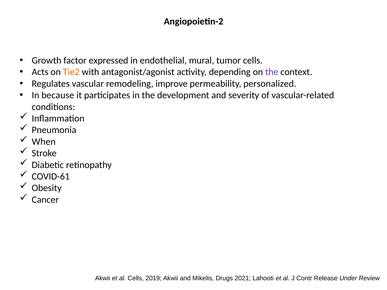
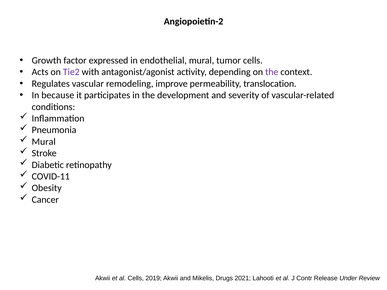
Tie2 colour: orange -> purple
personalized: personalized -> translocation
When at (44, 142): When -> Mural
COVID-61: COVID-61 -> COVID-11
